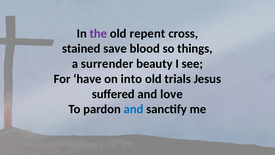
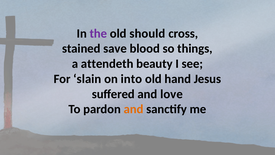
repent: repent -> should
surrender: surrender -> attendeth
have: have -> slain
trials: trials -> hand
and at (134, 109) colour: blue -> orange
